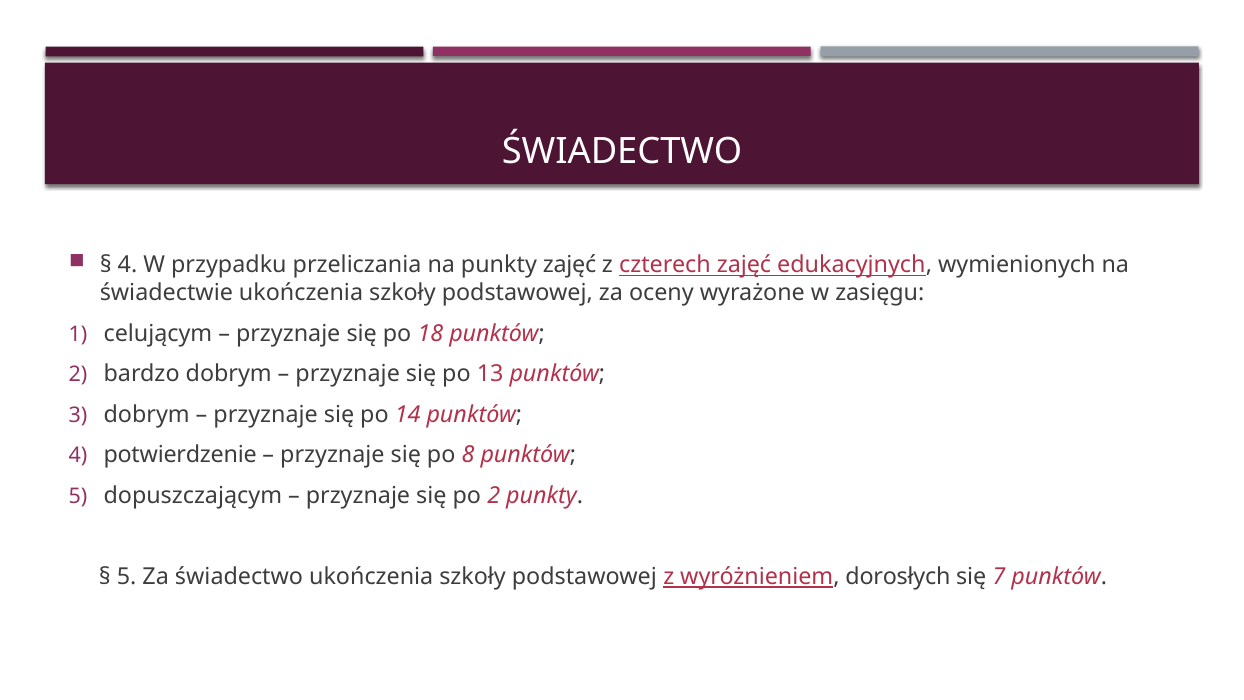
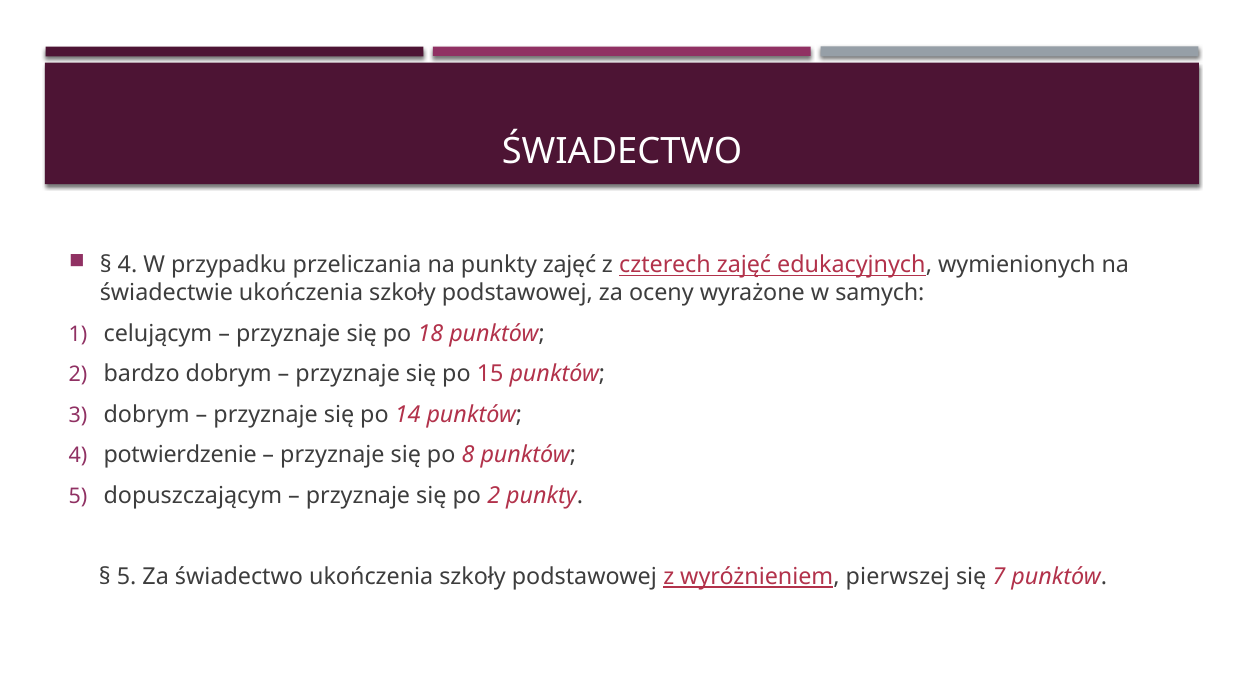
zasięgu: zasięgu -> samych
13: 13 -> 15
dorosłych: dorosłych -> pierwszej
